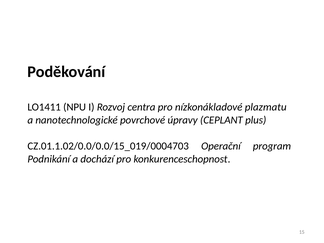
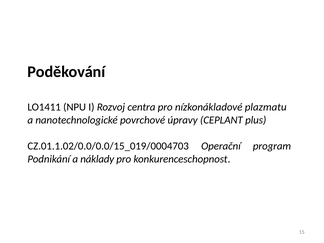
dochází: dochází -> náklady
